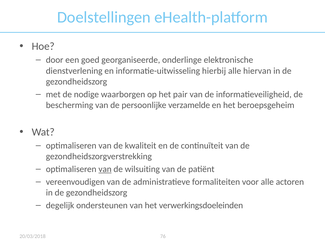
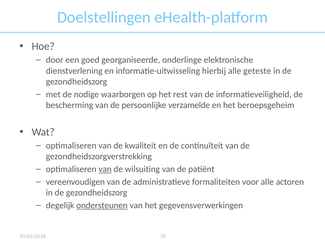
hiervan: hiervan -> geteste
pair: pair -> rest
ondersteunen underline: none -> present
verwerkingsdoeleinden: verwerkingsdoeleinden -> gegevensverwerkingen
